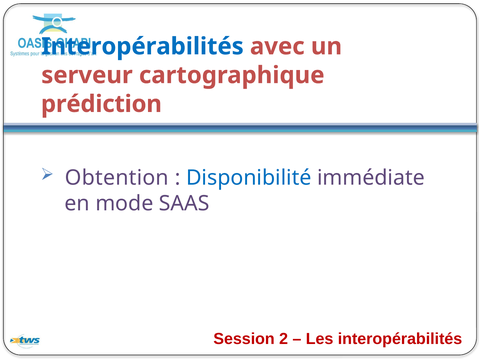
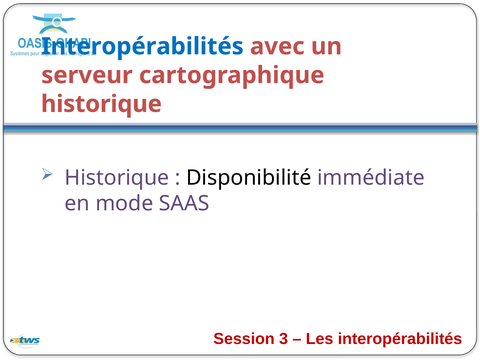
prédiction at (101, 104): prédiction -> historique
Obtention at (117, 178): Obtention -> Historique
Disponibilité colour: blue -> black
2: 2 -> 3
